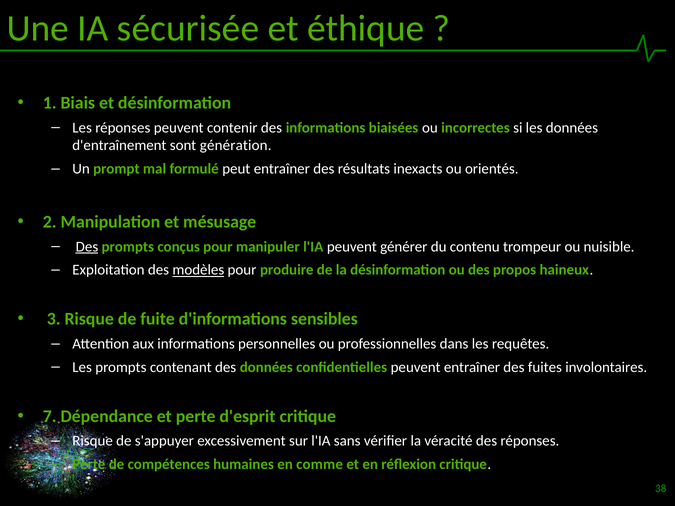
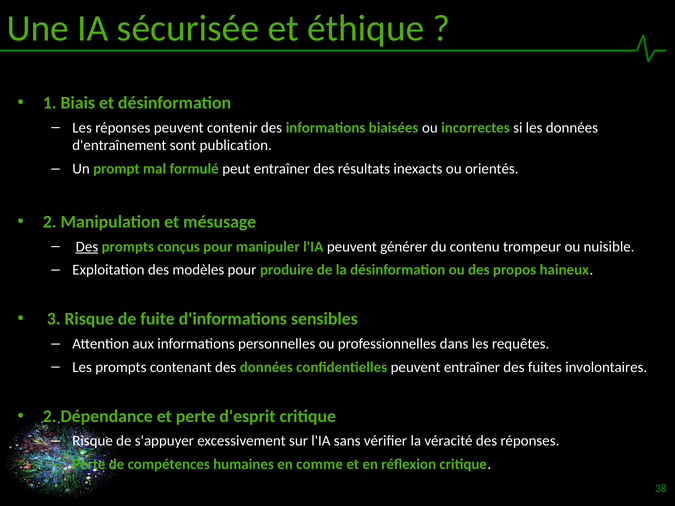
génération: génération -> publication
modèles underline: present -> none
7 at (50, 416): 7 -> 2
